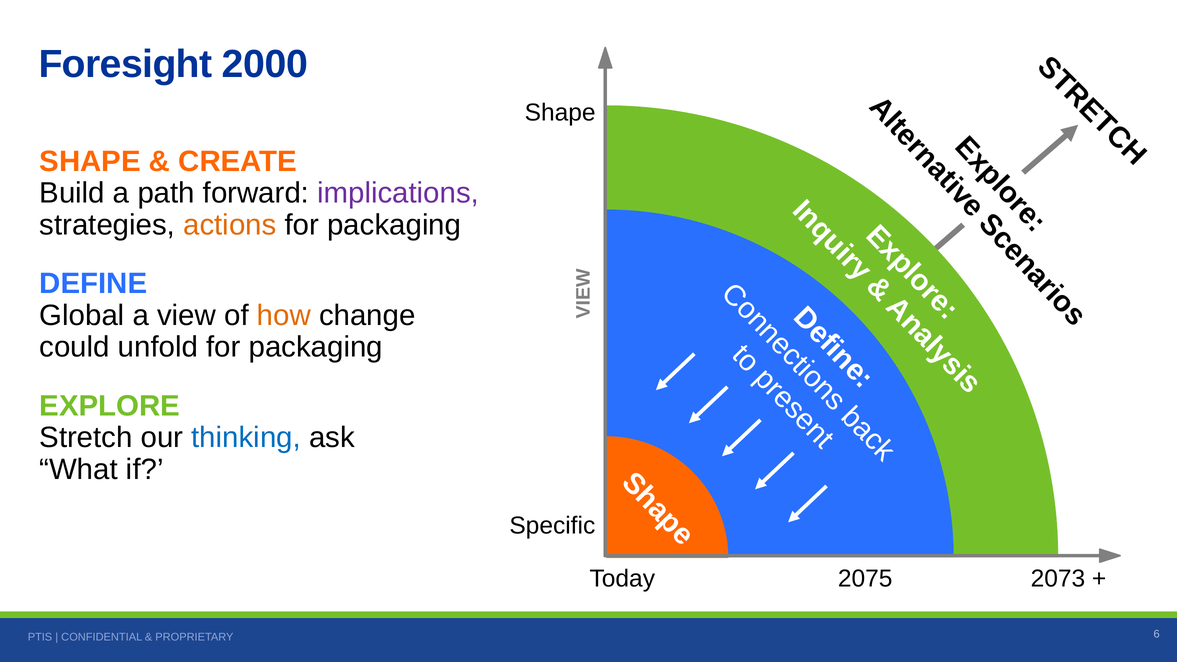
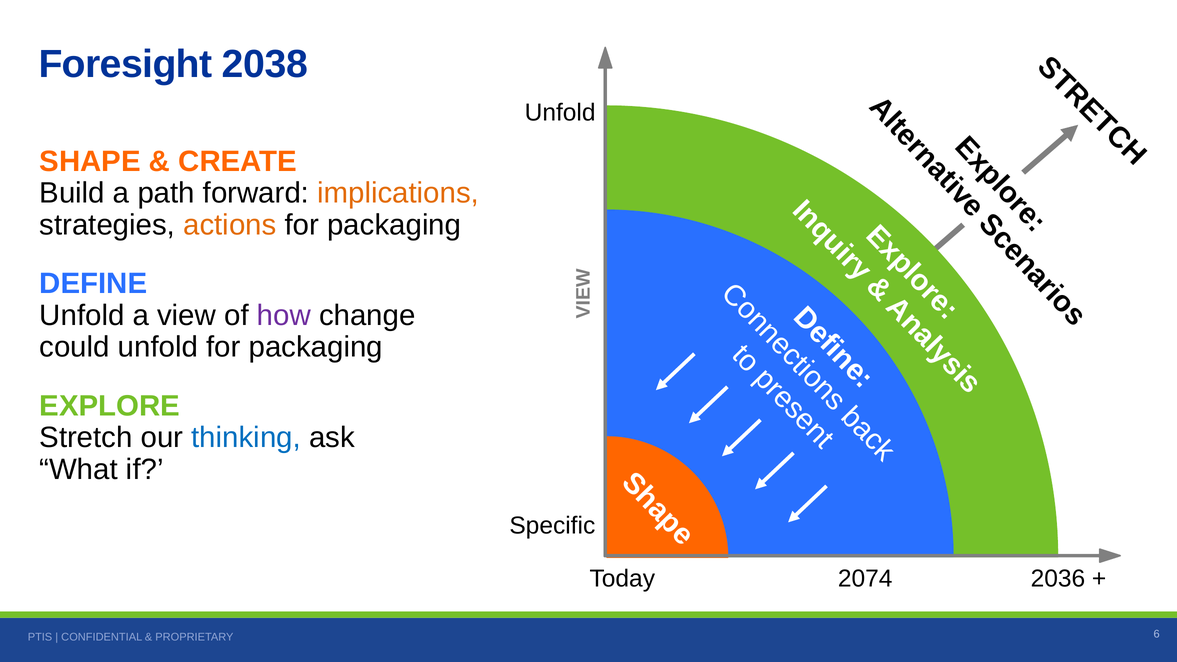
2000: 2000 -> 2038
Shape at (560, 113): Shape -> Unfold
implications colour: purple -> orange
Global at (82, 316): Global -> Unfold
how colour: orange -> purple
2075: 2075 -> 2074
2073: 2073 -> 2036
